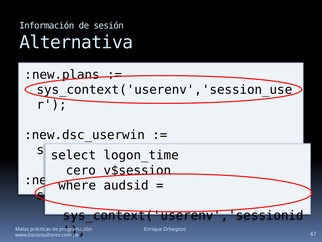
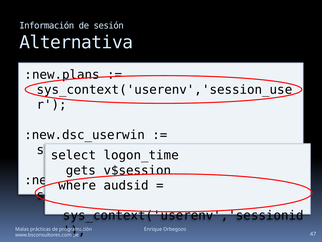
cero: cero -> gets
